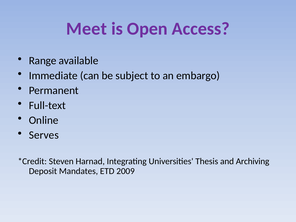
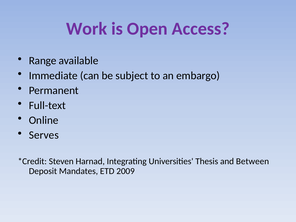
Meet: Meet -> Work
Archiving: Archiving -> Between
